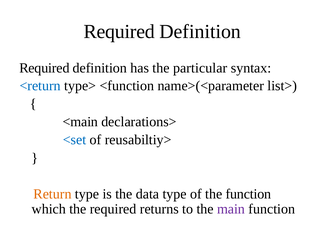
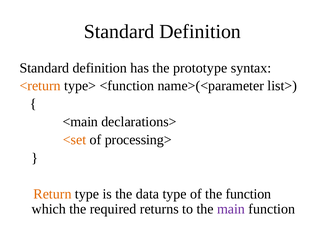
Required at (119, 31): Required -> Standard
Required at (44, 68): Required -> Standard
particular: particular -> prototype
<return colour: blue -> orange
<set colour: blue -> orange
reusabiltiy>: reusabiltiy> -> processing>
